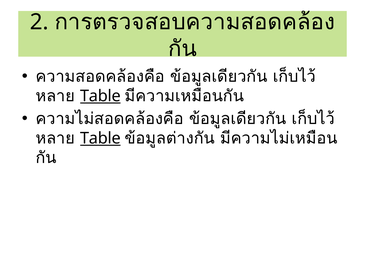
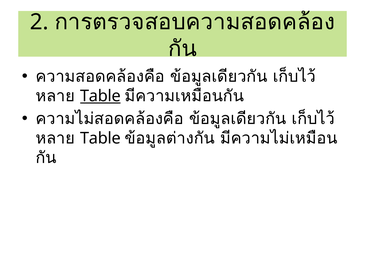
Table at (100, 138) underline: present -> none
